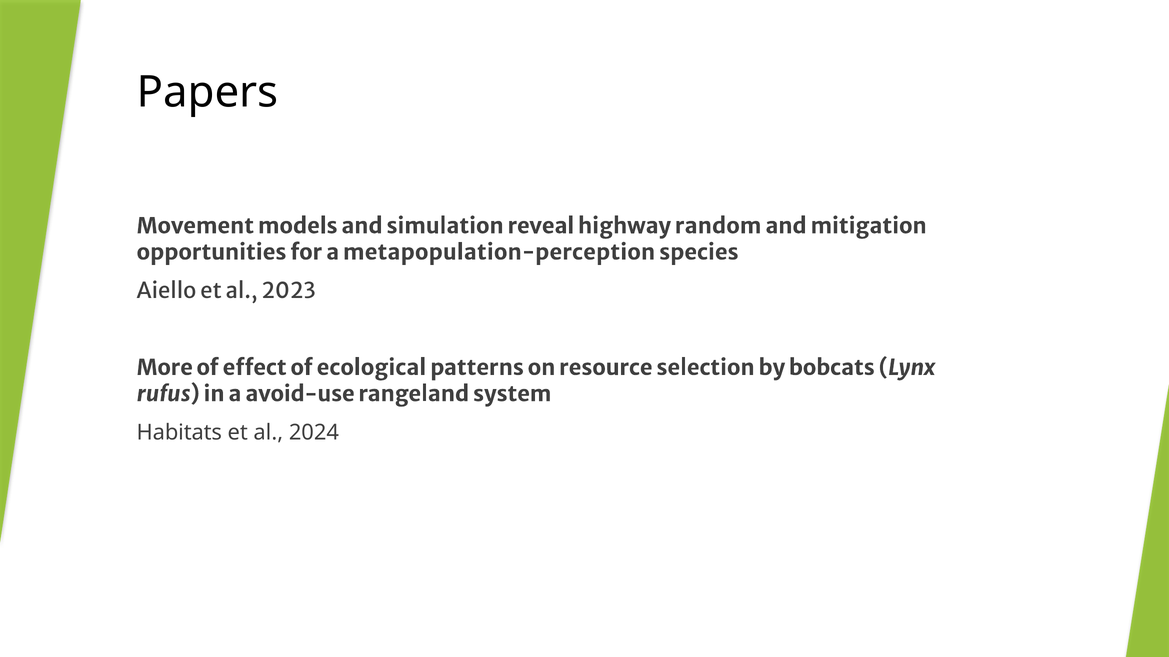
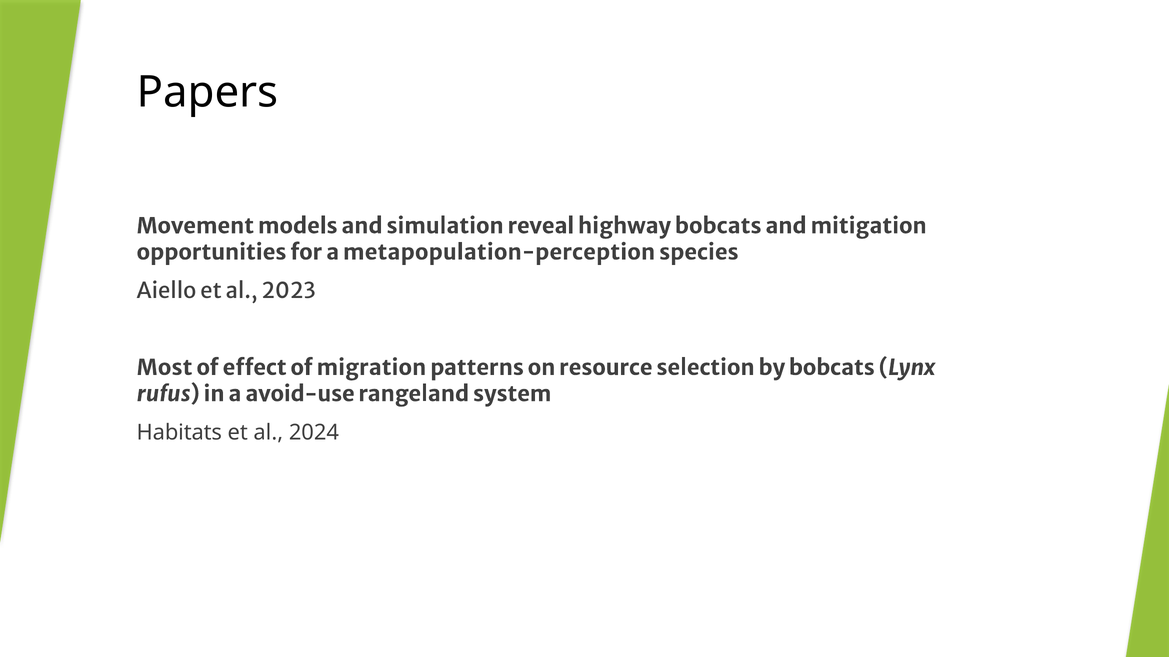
highway random: random -> bobcats
More: More -> Most
ecological: ecological -> migration
